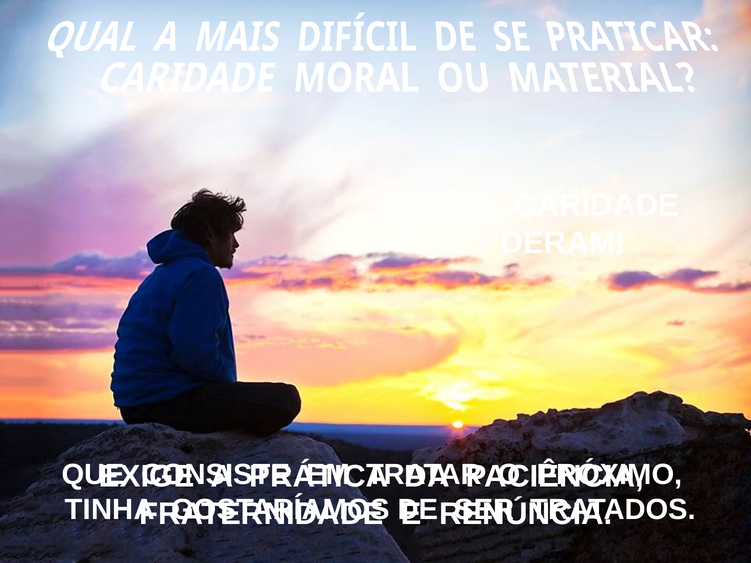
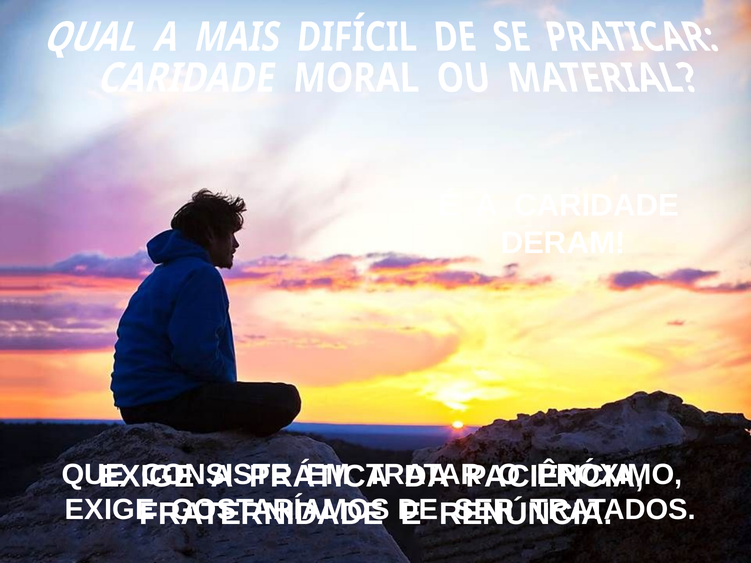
TINHA at (110, 510): TINHA -> EXIGE
